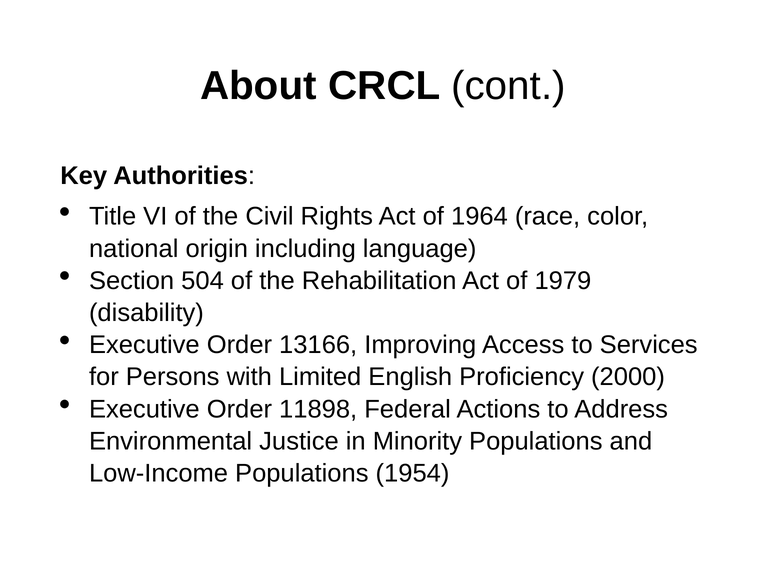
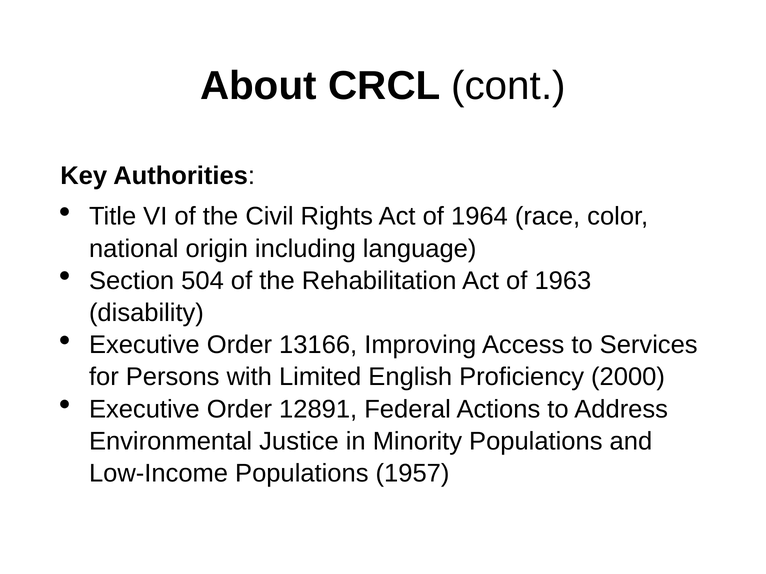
1979: 1979 -> 1963
11898: 11898 -> 12891
1954: 1954 -> 1957
